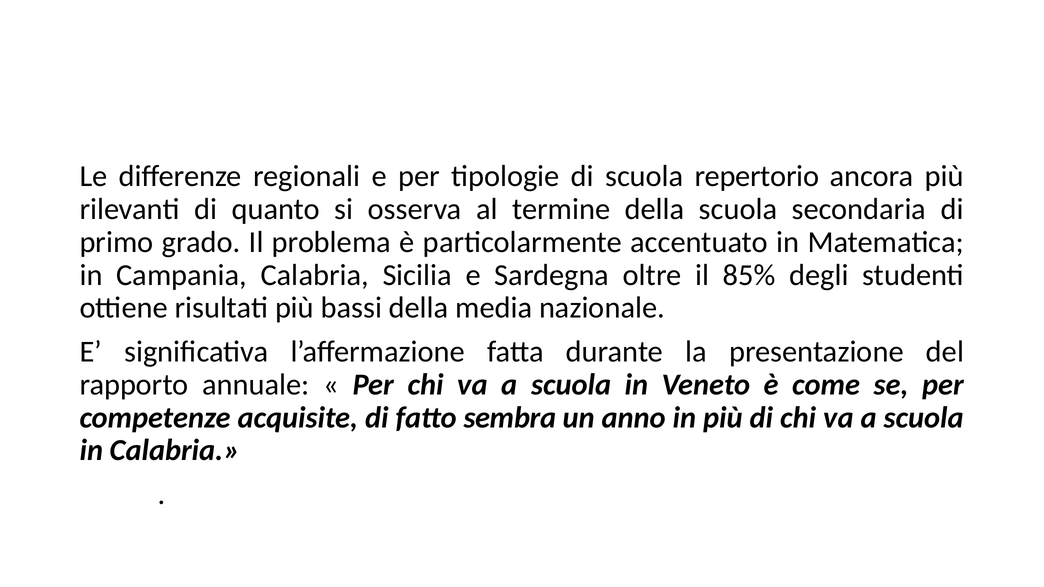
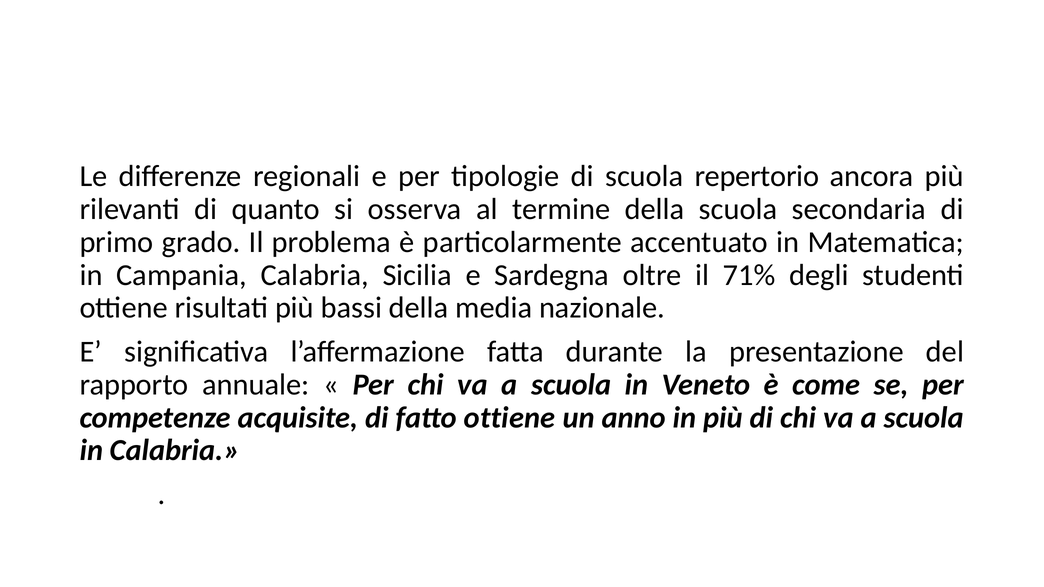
85%: 85% -> 71%
fatto sembra: sembra -> ottiene
